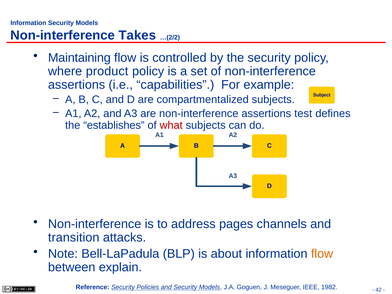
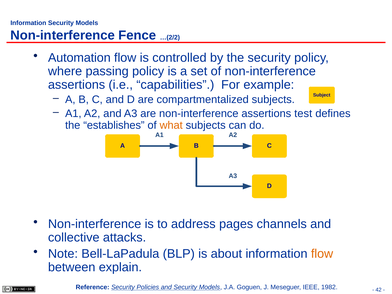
Takes: Takes -> Fence
Maintaining: Maintaining -> Automation
product: product -> passing
what colour: red -> orange
transition: transition -> collective
